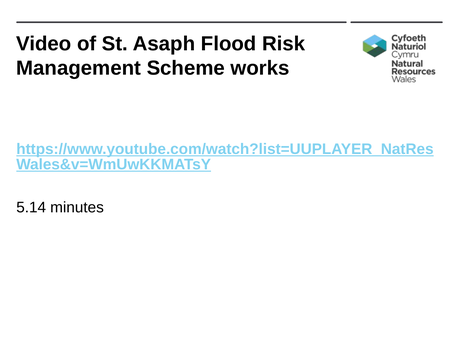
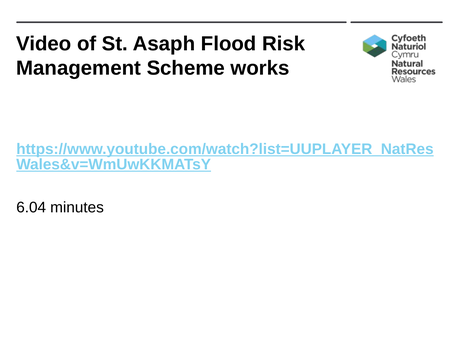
5.14: 5.14 -> 6.04
